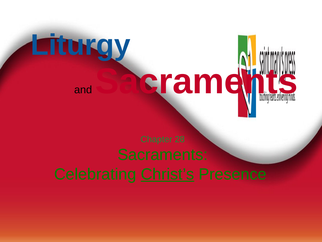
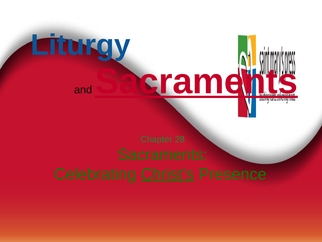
Sacraments at (196, 81) underline: none -> present
